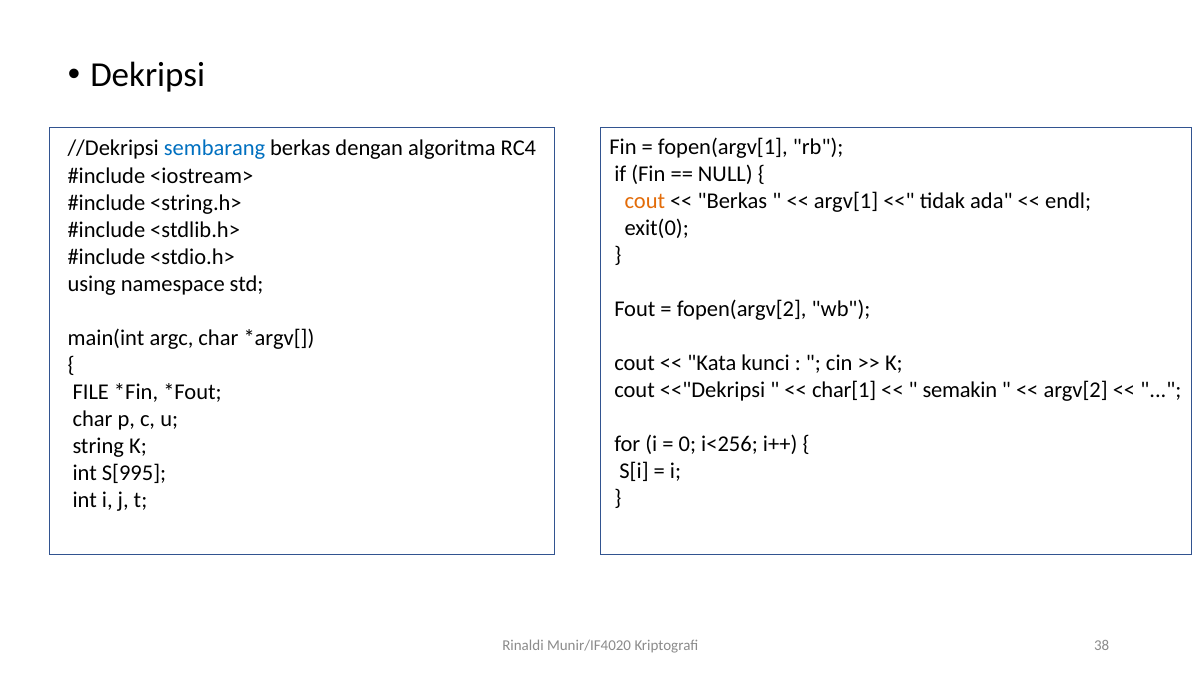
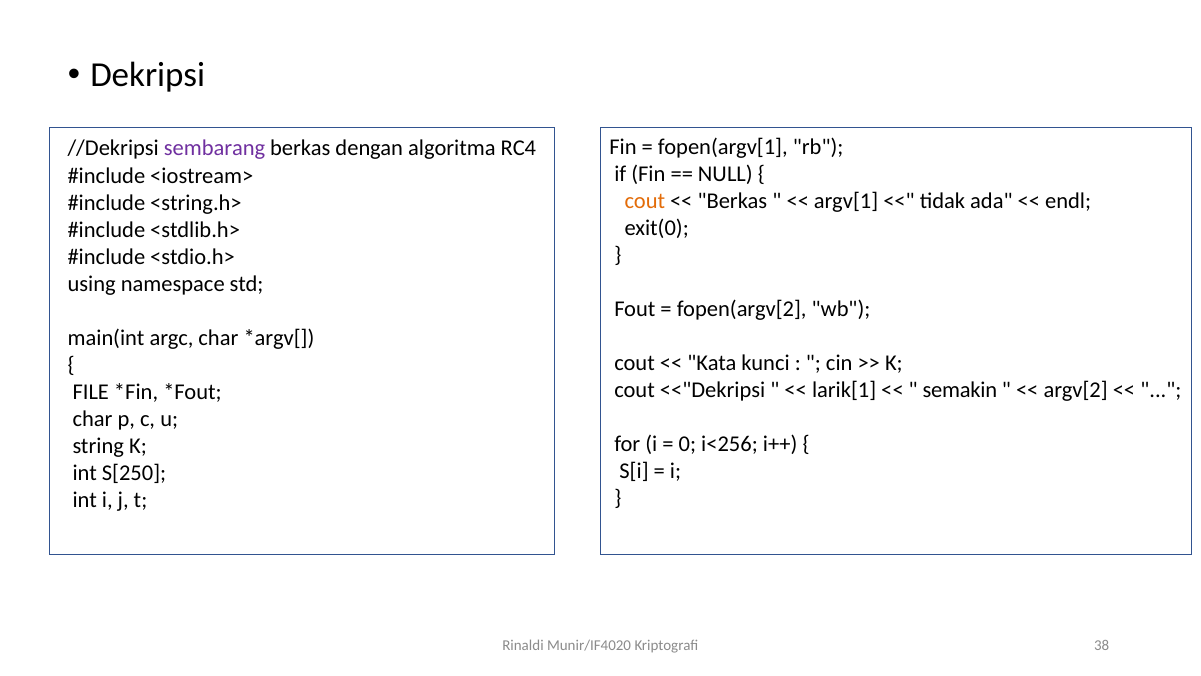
sembarang colour: blue -> purple
char[1: char[1 -> larik[1
S[995: S[995 -> S[250
